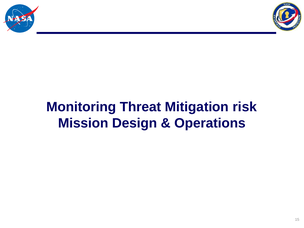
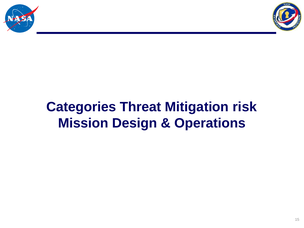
Monitoring: Monitoring -> Categories
